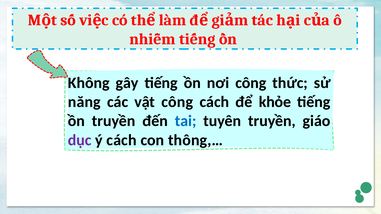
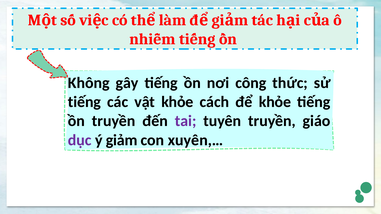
năng at (84, 102): năng -> tiếng
vật công: công -> khỏe
tai colour: blue -> purple
ý cách: cách -> giảm
thông,…: thông,… -> xuyên,…
